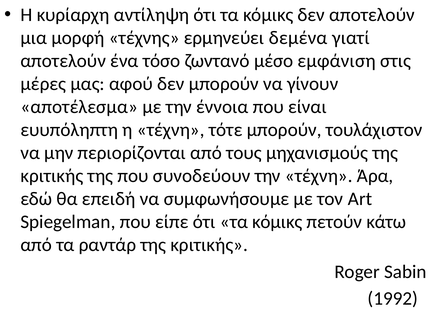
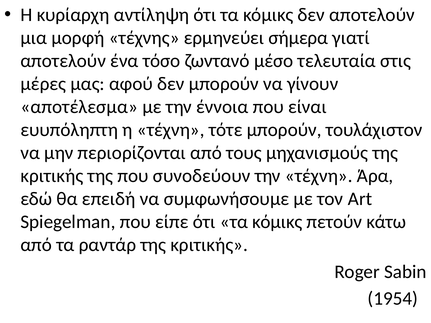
δεμένα: δεμένα -> σήμερα
εμφάνιση: εμφάνιση -> τελευταία
1992: 1992 -> 1954
